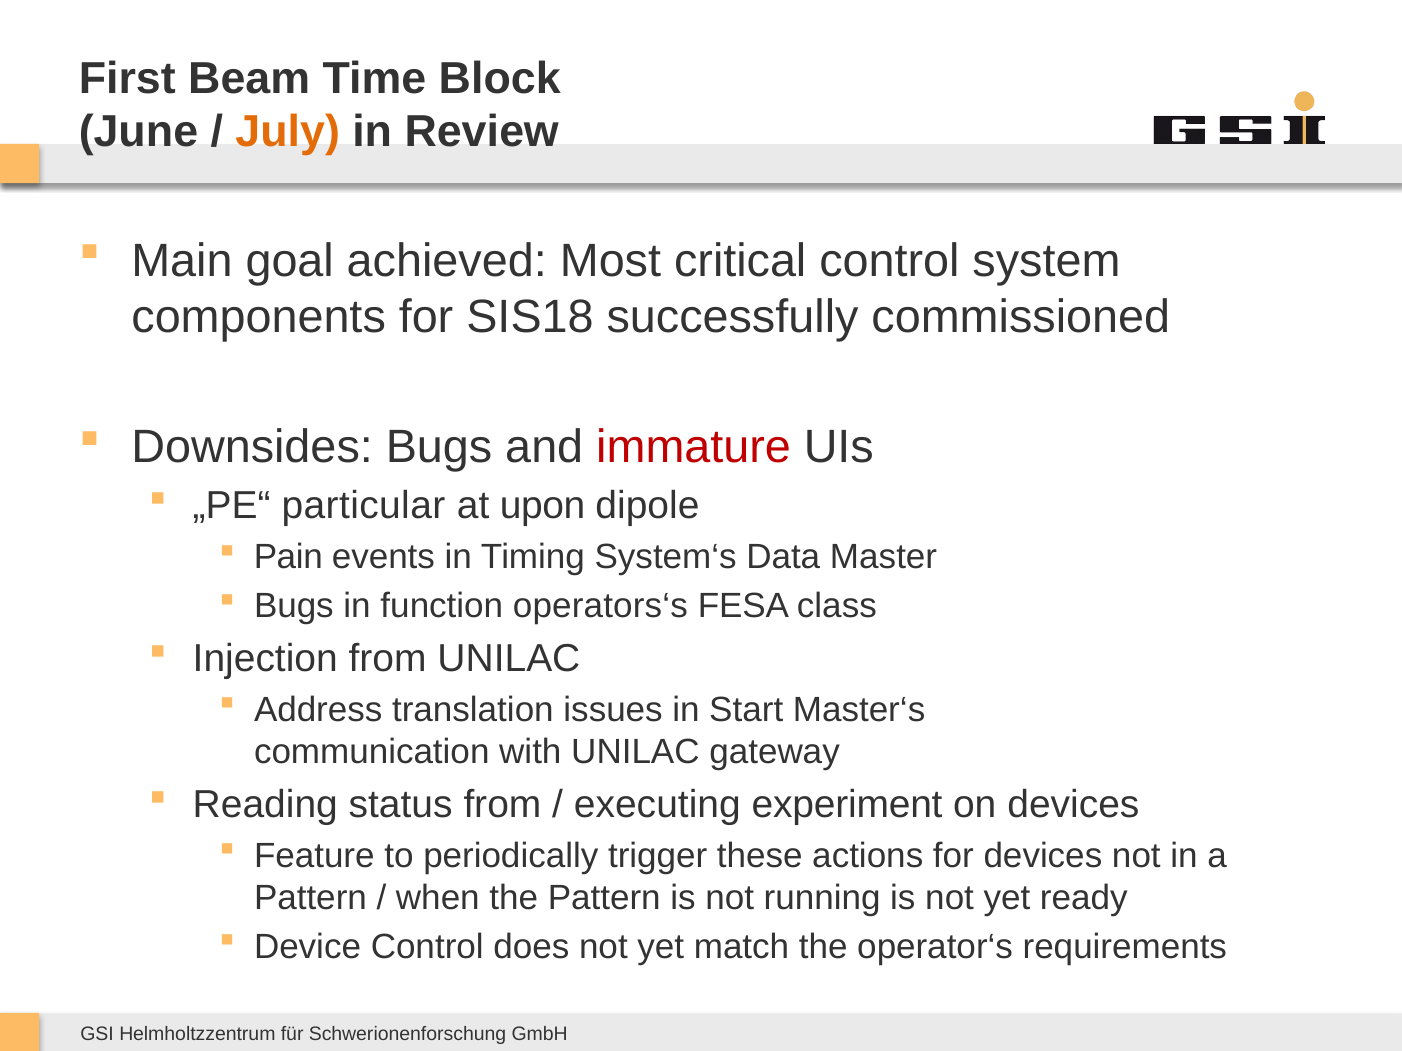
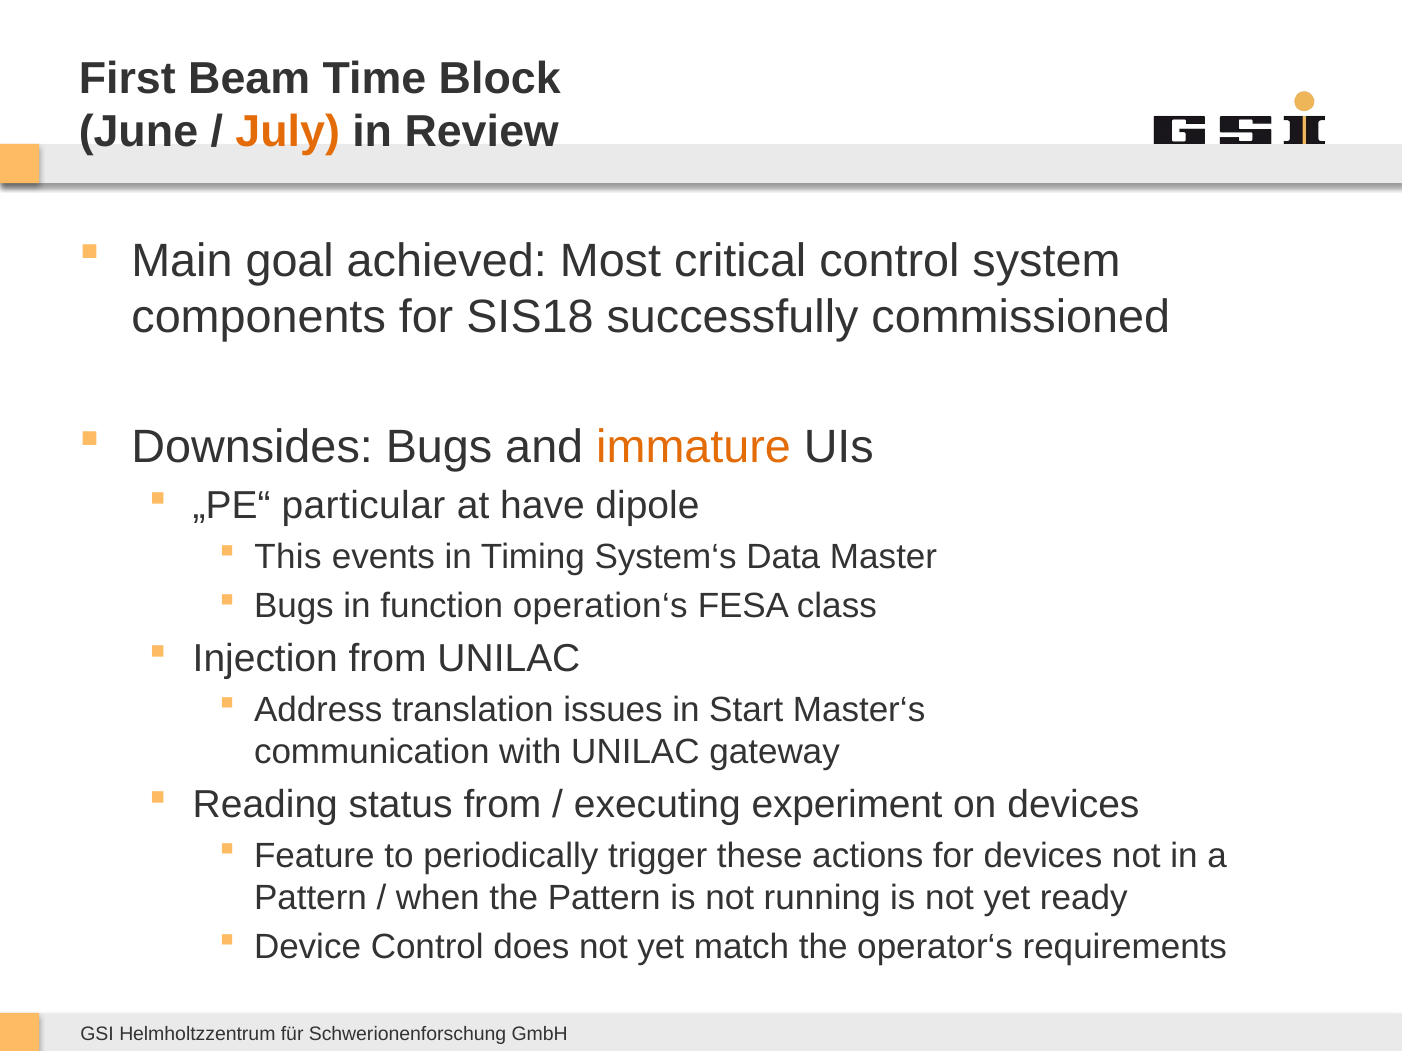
immature colour: red -> orange
upon: upon -> have
Pain: Pain -> This
operators‘s: operators‘s -> operation‘s
